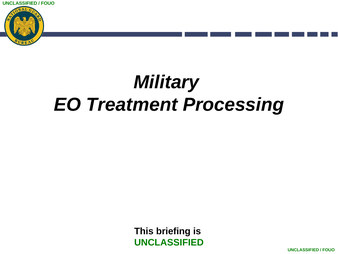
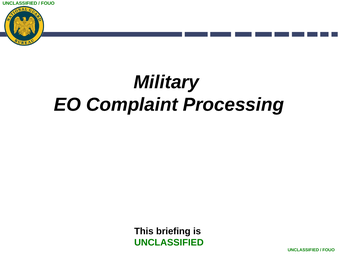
Treatment: Treatment -> Complaint
